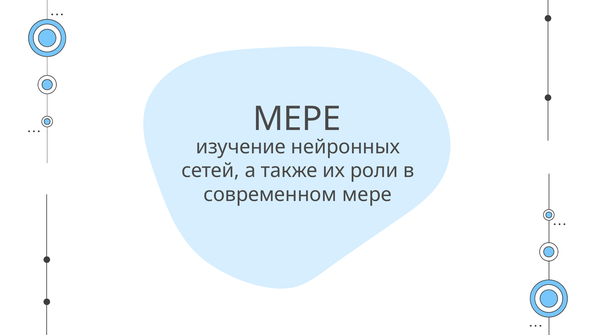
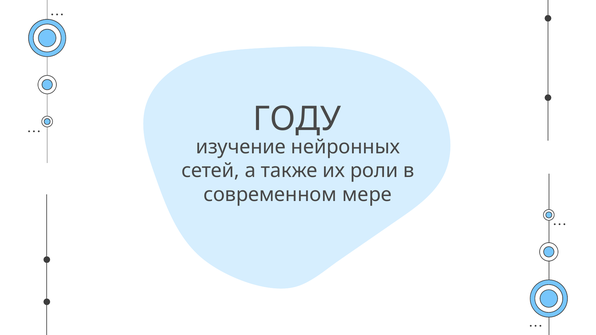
МЕРЕ at (297, 119): МЕРЕ -> ГОДУ
